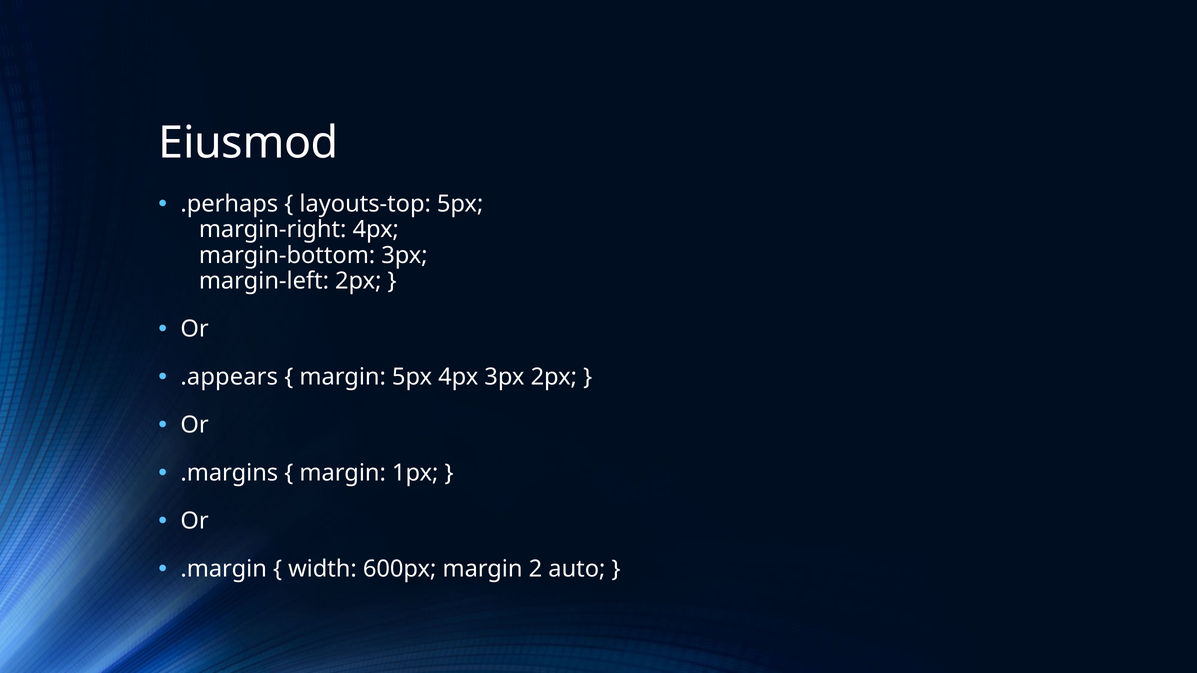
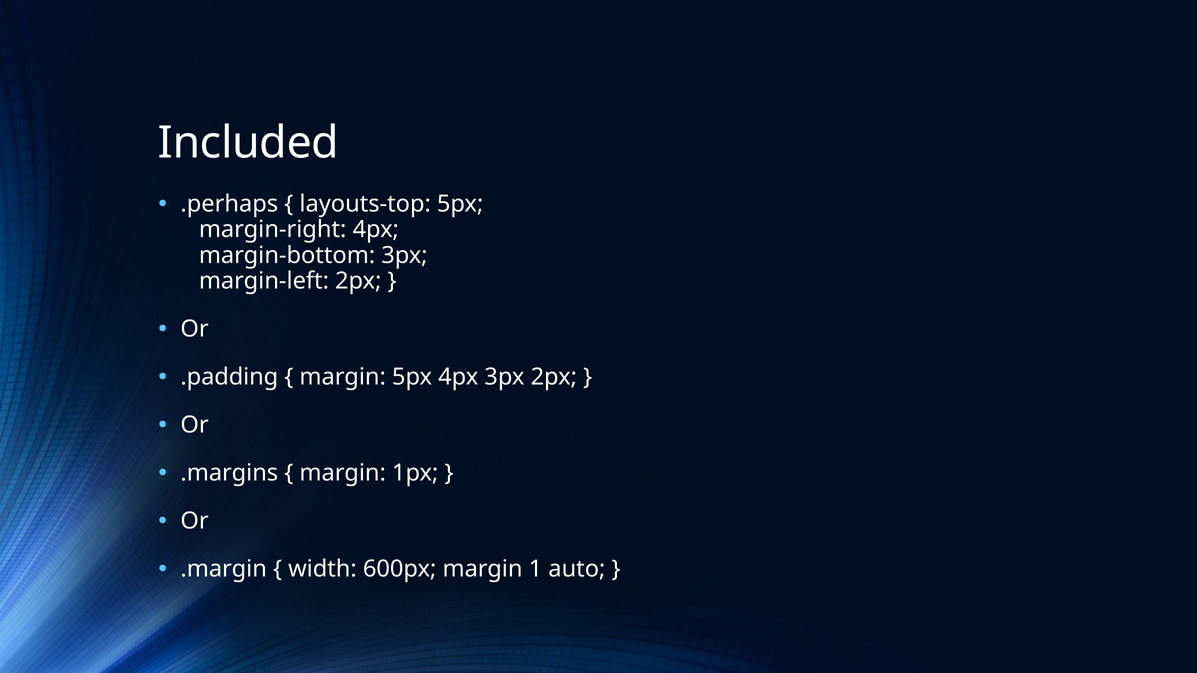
Eiusmod: Eiusmod -> Included
.appears: .appears -> .padding
2: 2 -> 1
